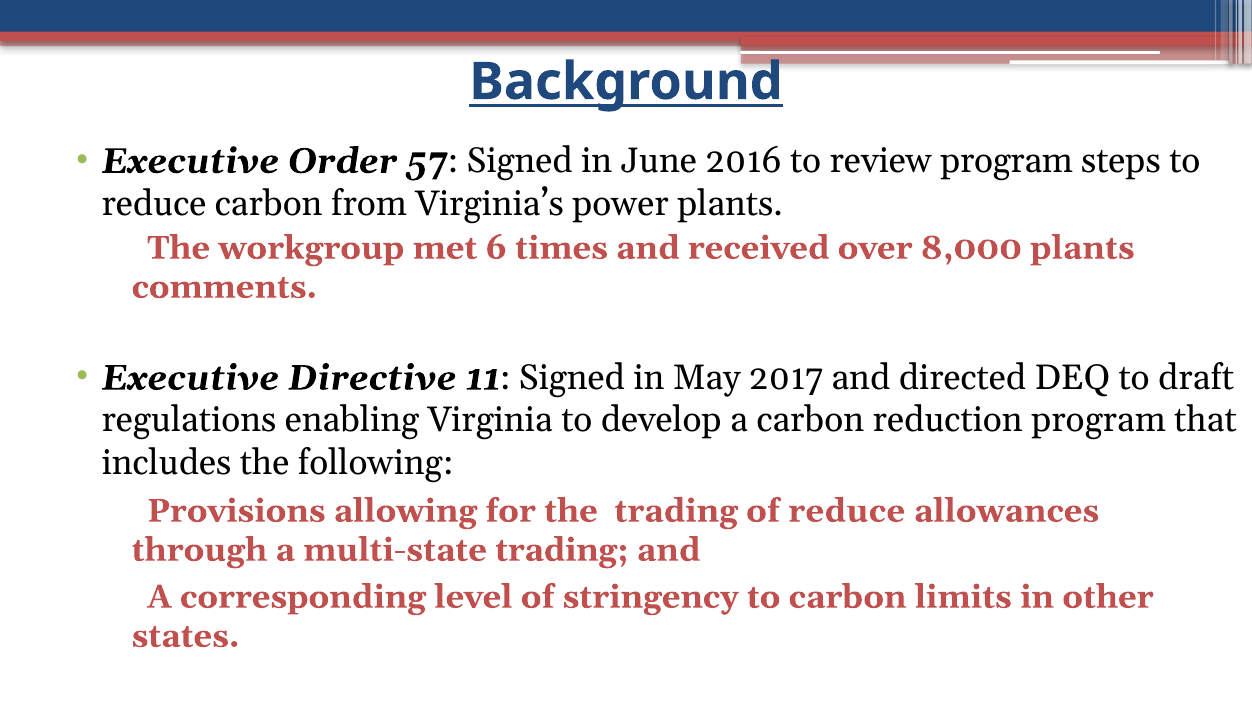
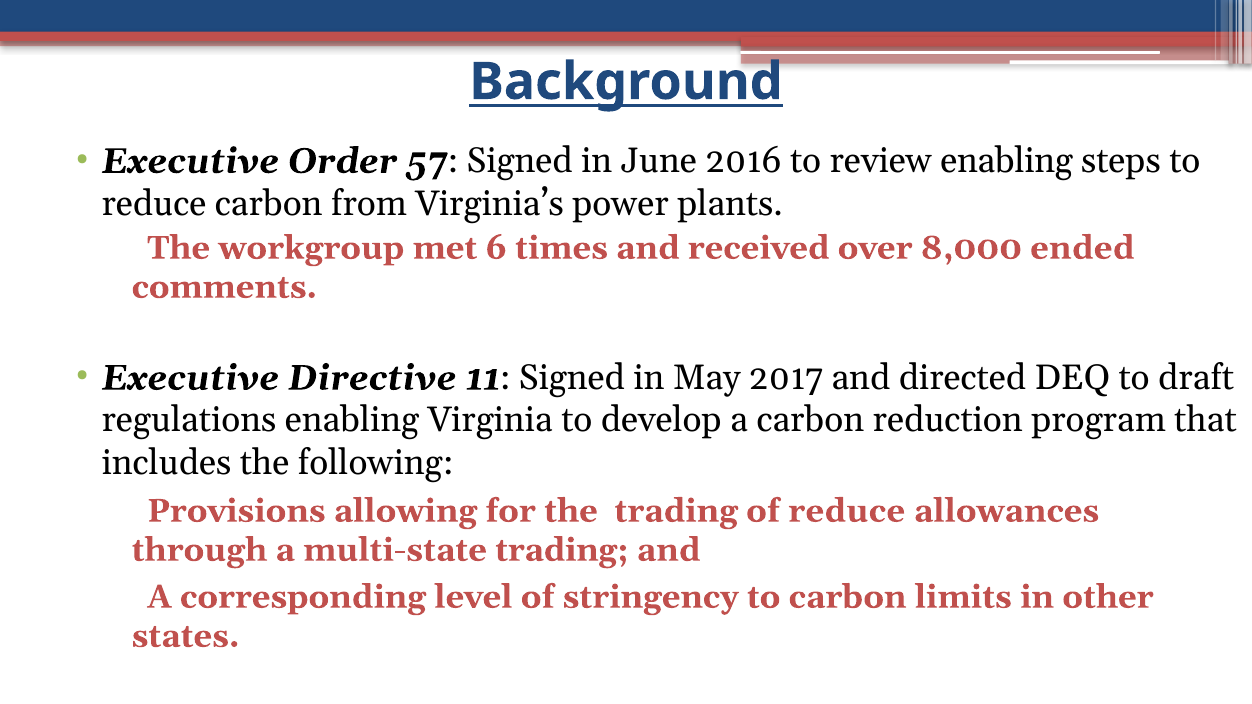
review program: program -> enabling
8,000 plants: plants -> ended
